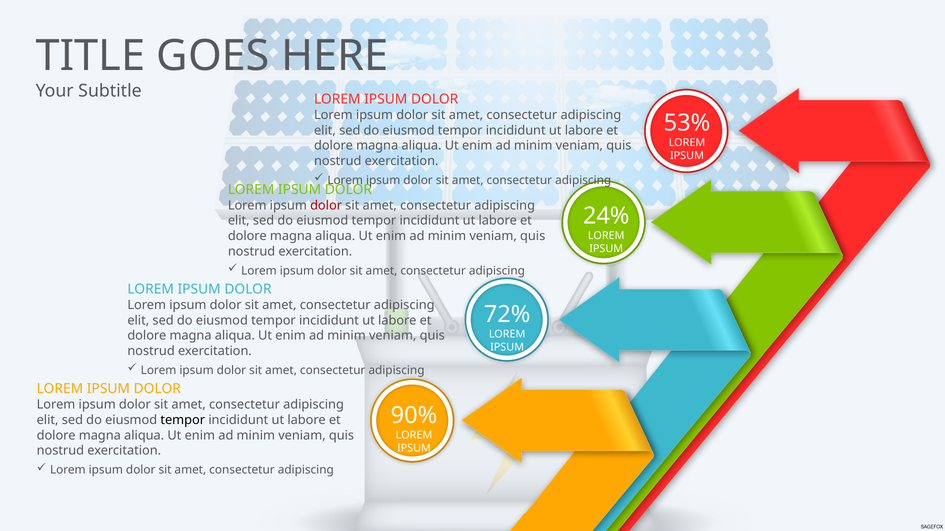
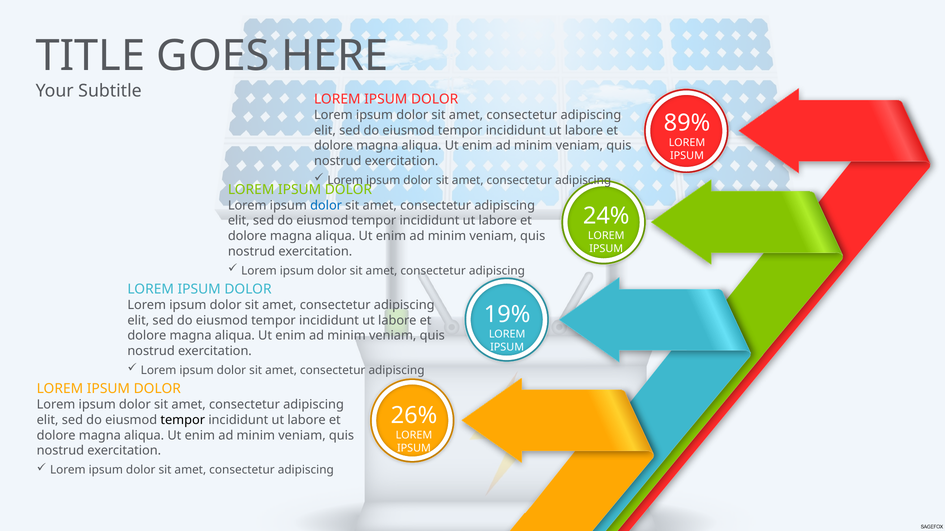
53%: 53% -> 89%
dolor at (326, 206) colour: red -> blue
72%: 72% -> 19%
90%: 90% -> 26%
